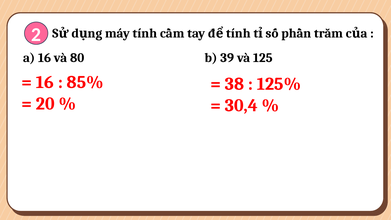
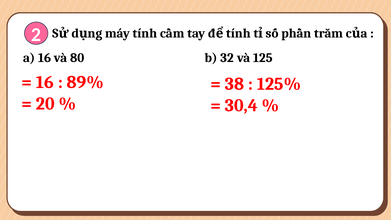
39: 39 -> 32
85%: 85% -> 89%
